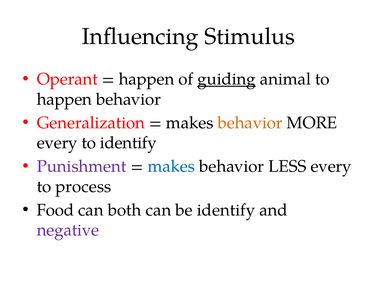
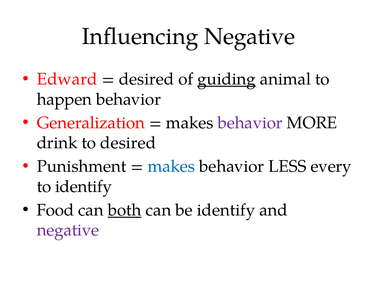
Influencing Stimulus: Stimulus -> Negative
Operant: Operant -> Edward
happen at (147, 79): happen -> desired
behavior at (250, 123) colour: orange -> purple
every at (57, 143): every -> drink
to identify: identify -> desired
Punishment colour: purple -> black
to process: process -> identify
both underline: none -> present
